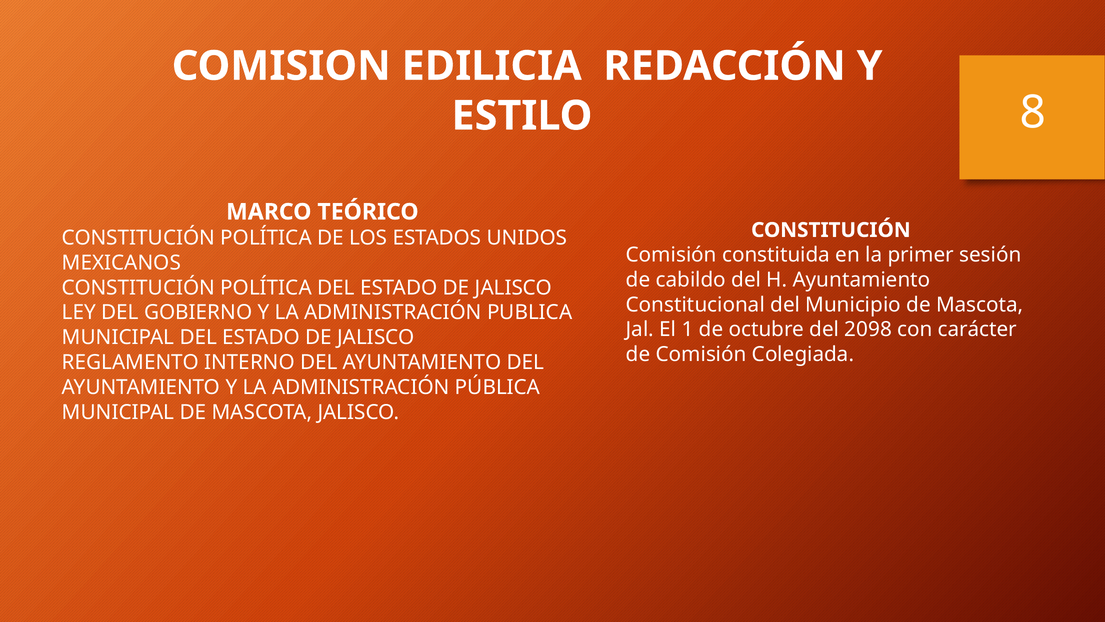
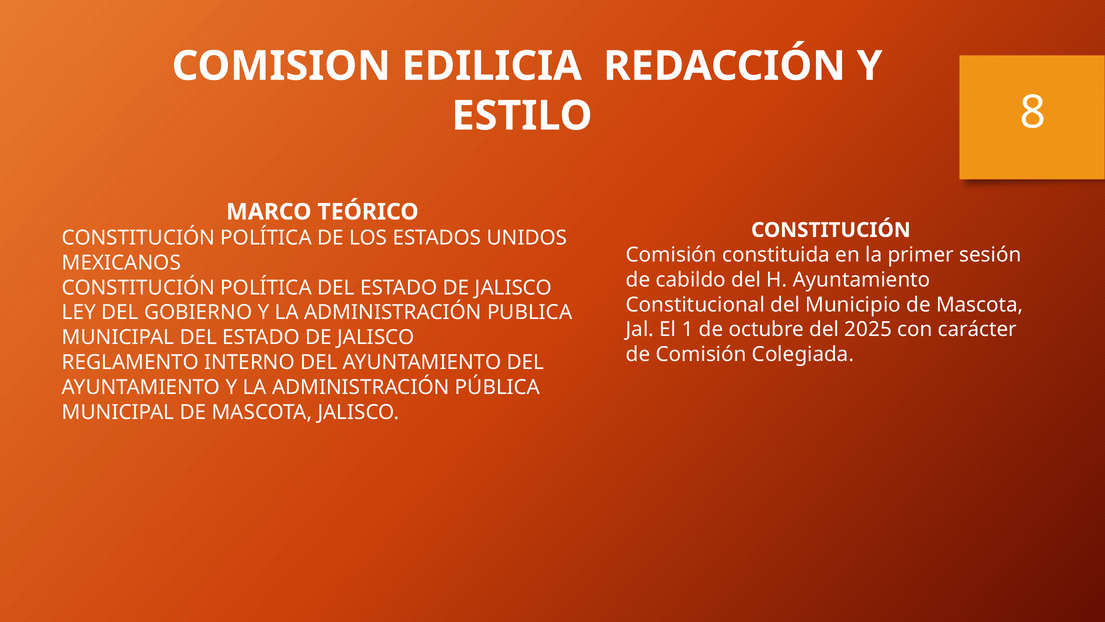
2098: 2098 -> 2025
